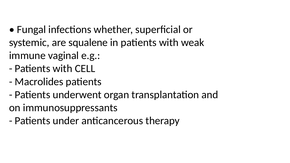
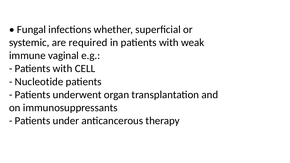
squalene: squalene -> required
Macrolides: Macrolides -> Nucleotide
